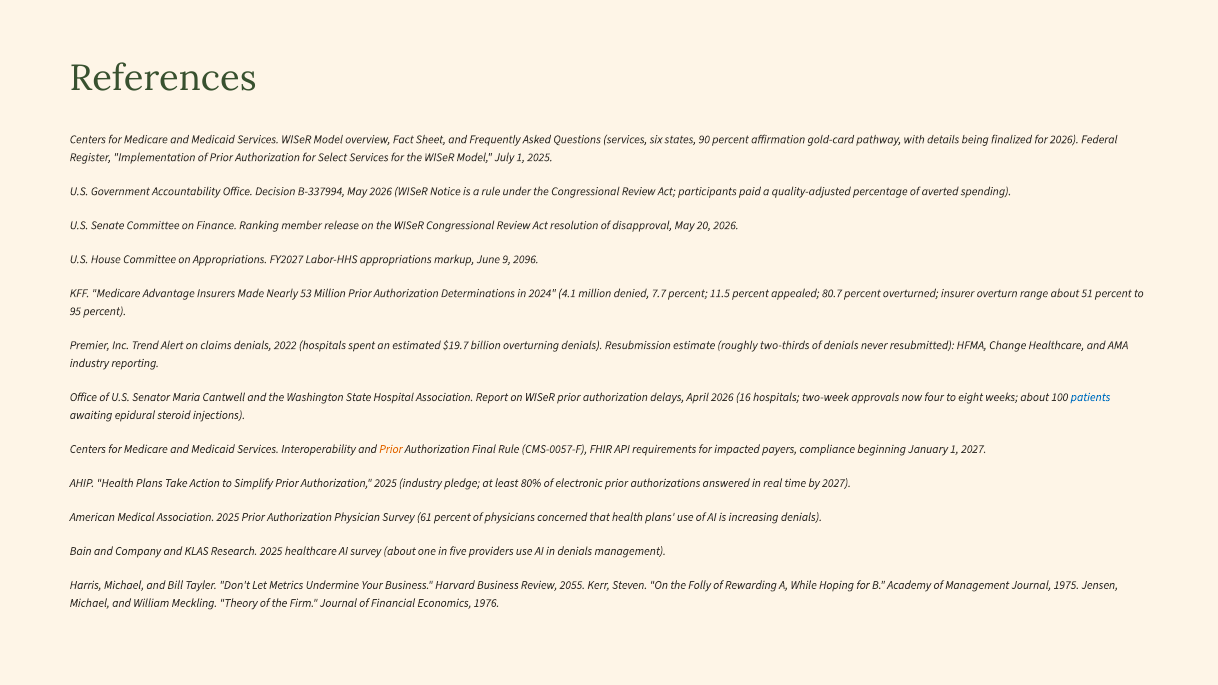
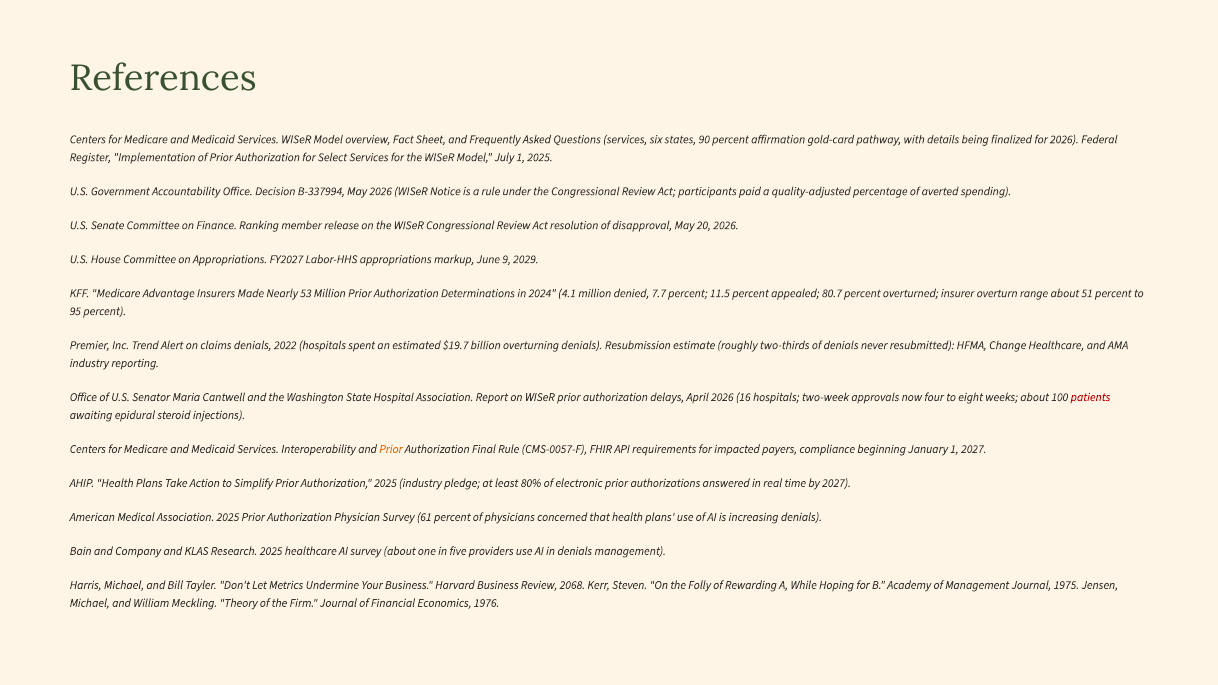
2096: 2096 -> 2029
patients colour: blue -> red
2055: 2055 -> 2068
